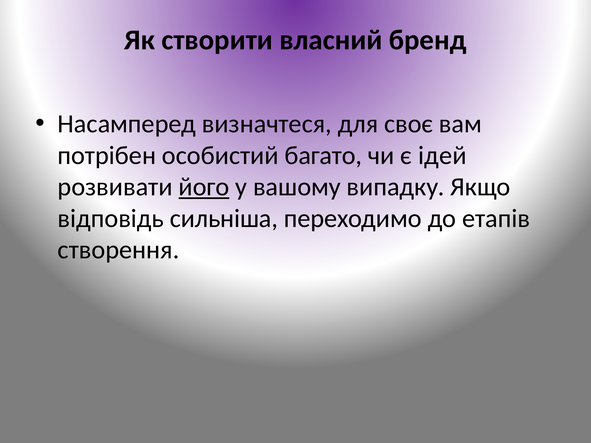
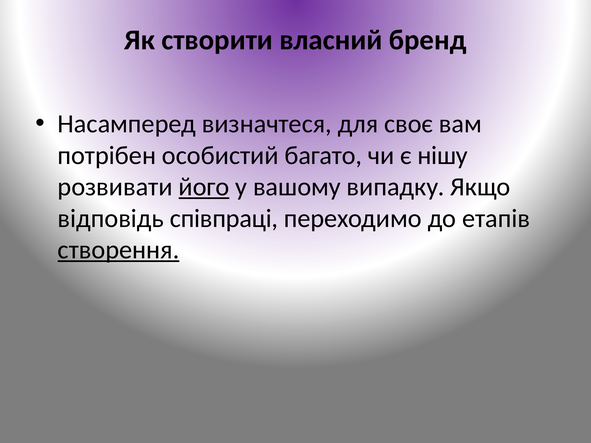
ідей: ідей -> нішу
сильніша: сильніша -> співпраці
створення underline: none -> present
